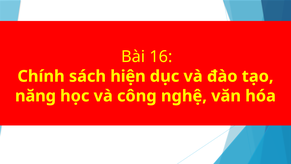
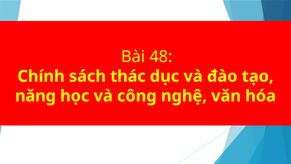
16: 16 -> 48
hiện: hiện -> thác
